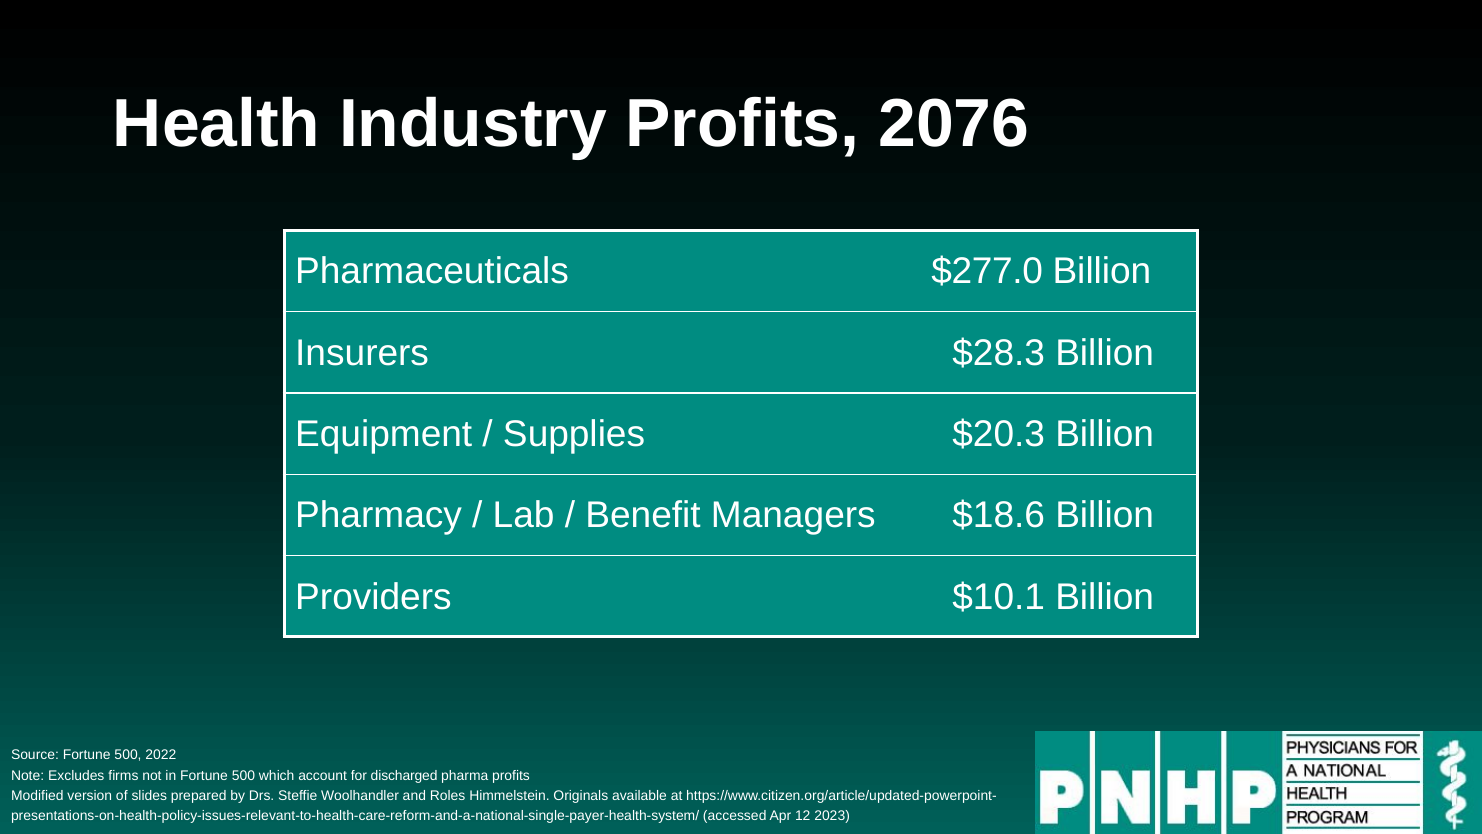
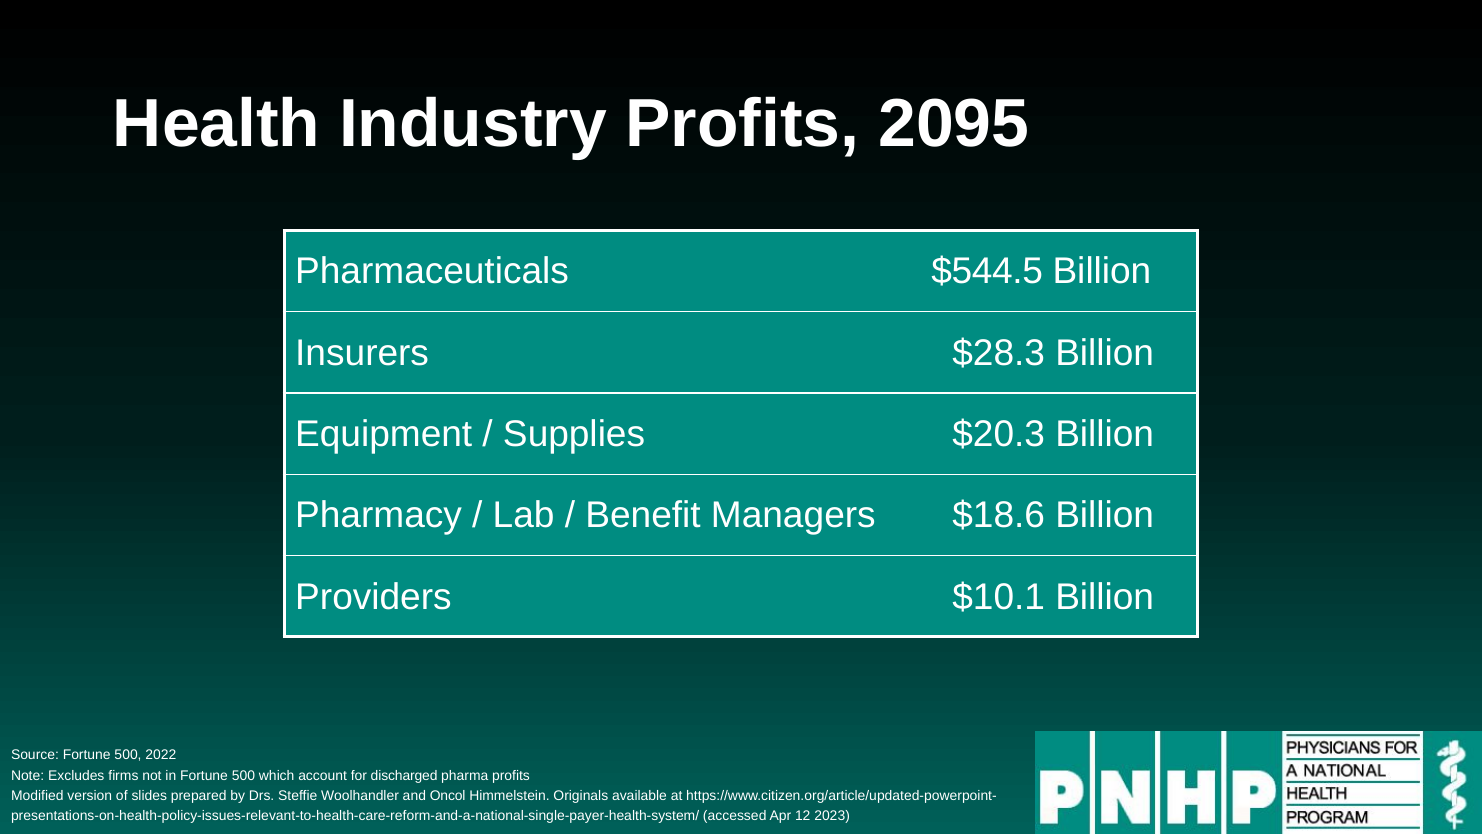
2076: 2076 -> 2095
$277.0: $277.0 -> $544.5
Roles: Roles -> Oncol
